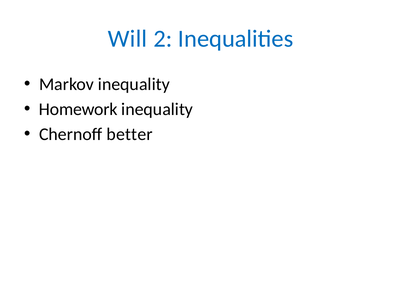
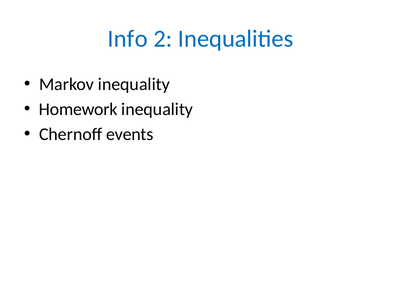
Will: Will -> Info
better: better -> events
